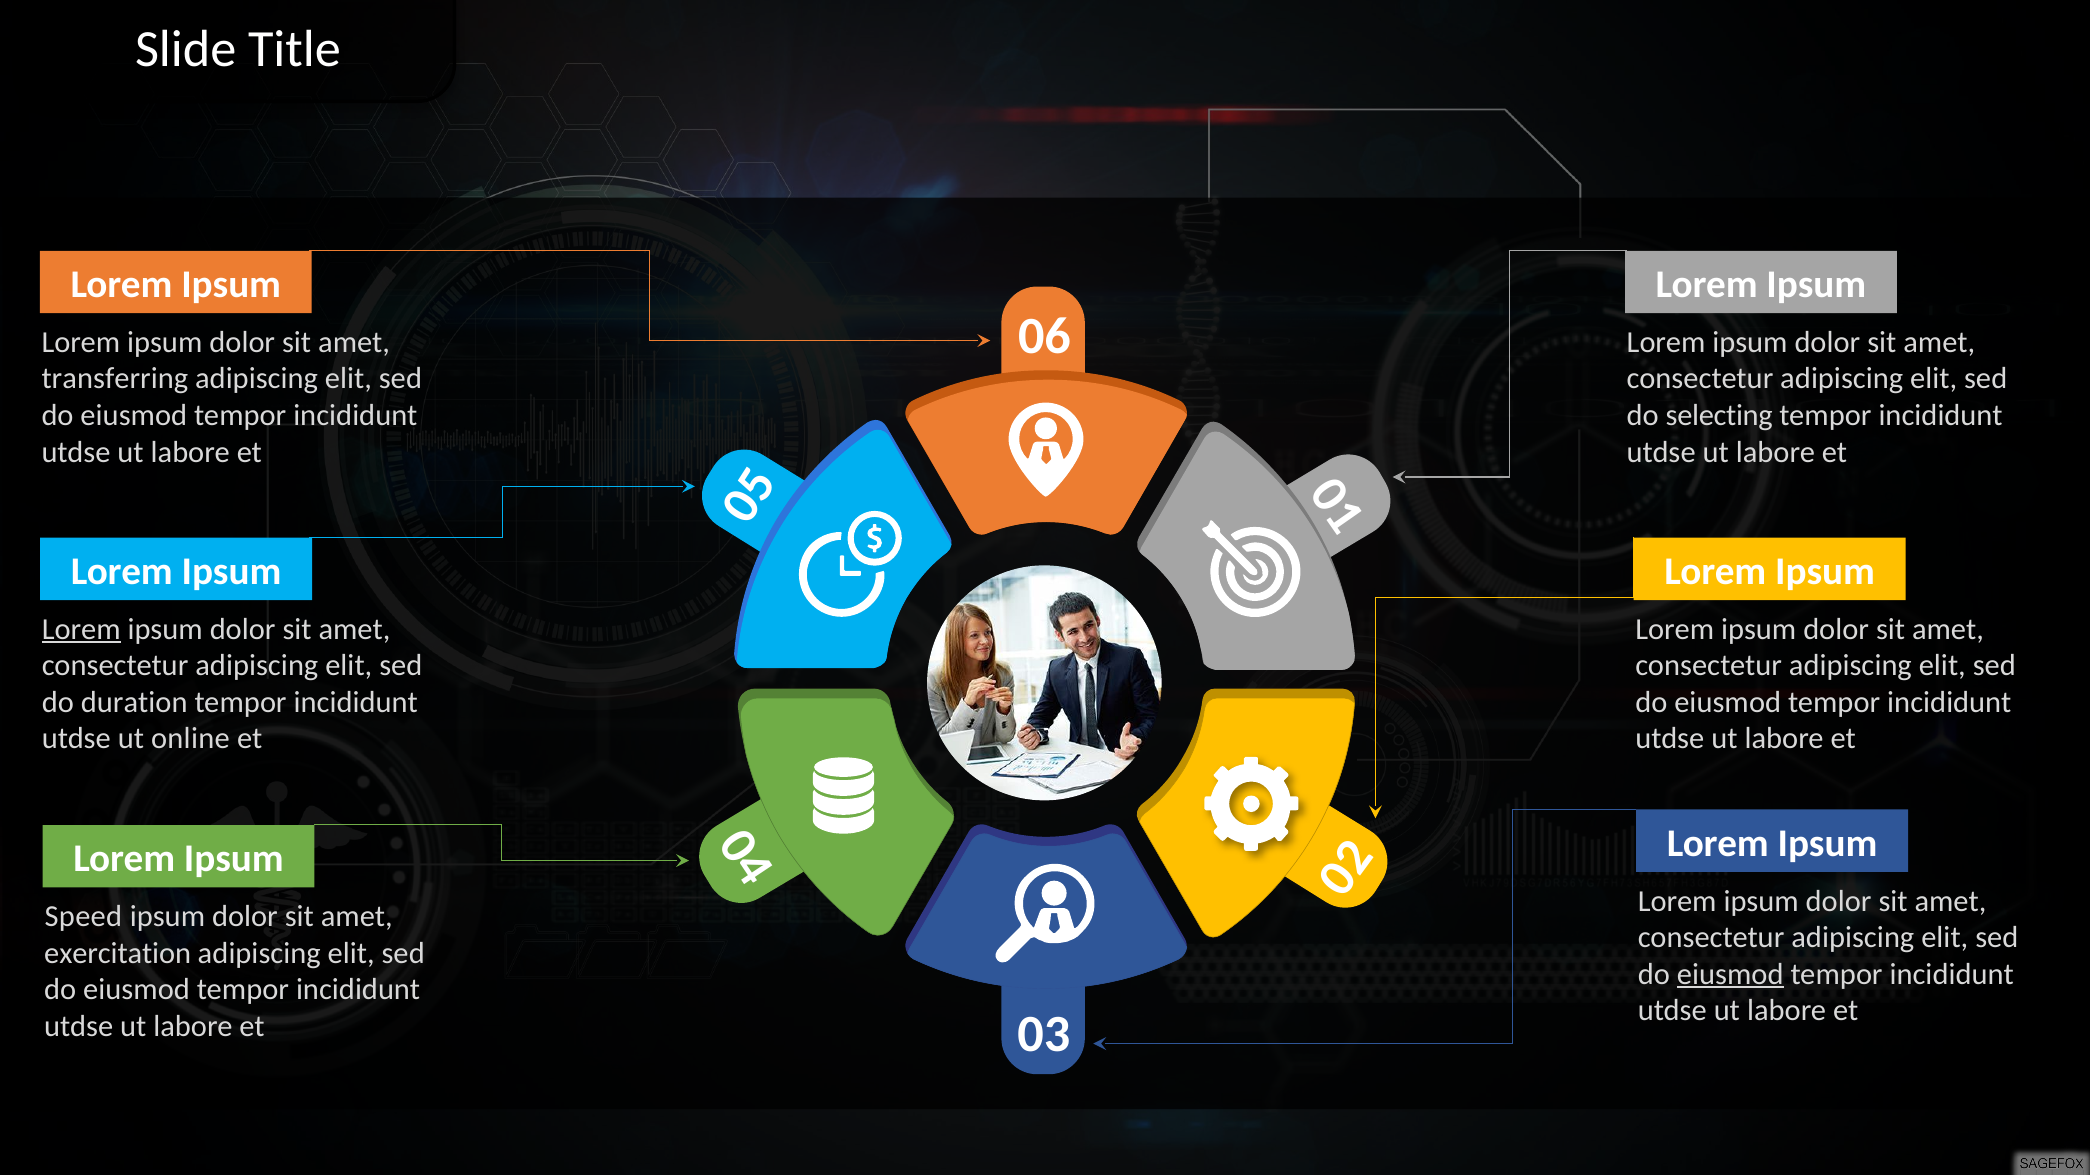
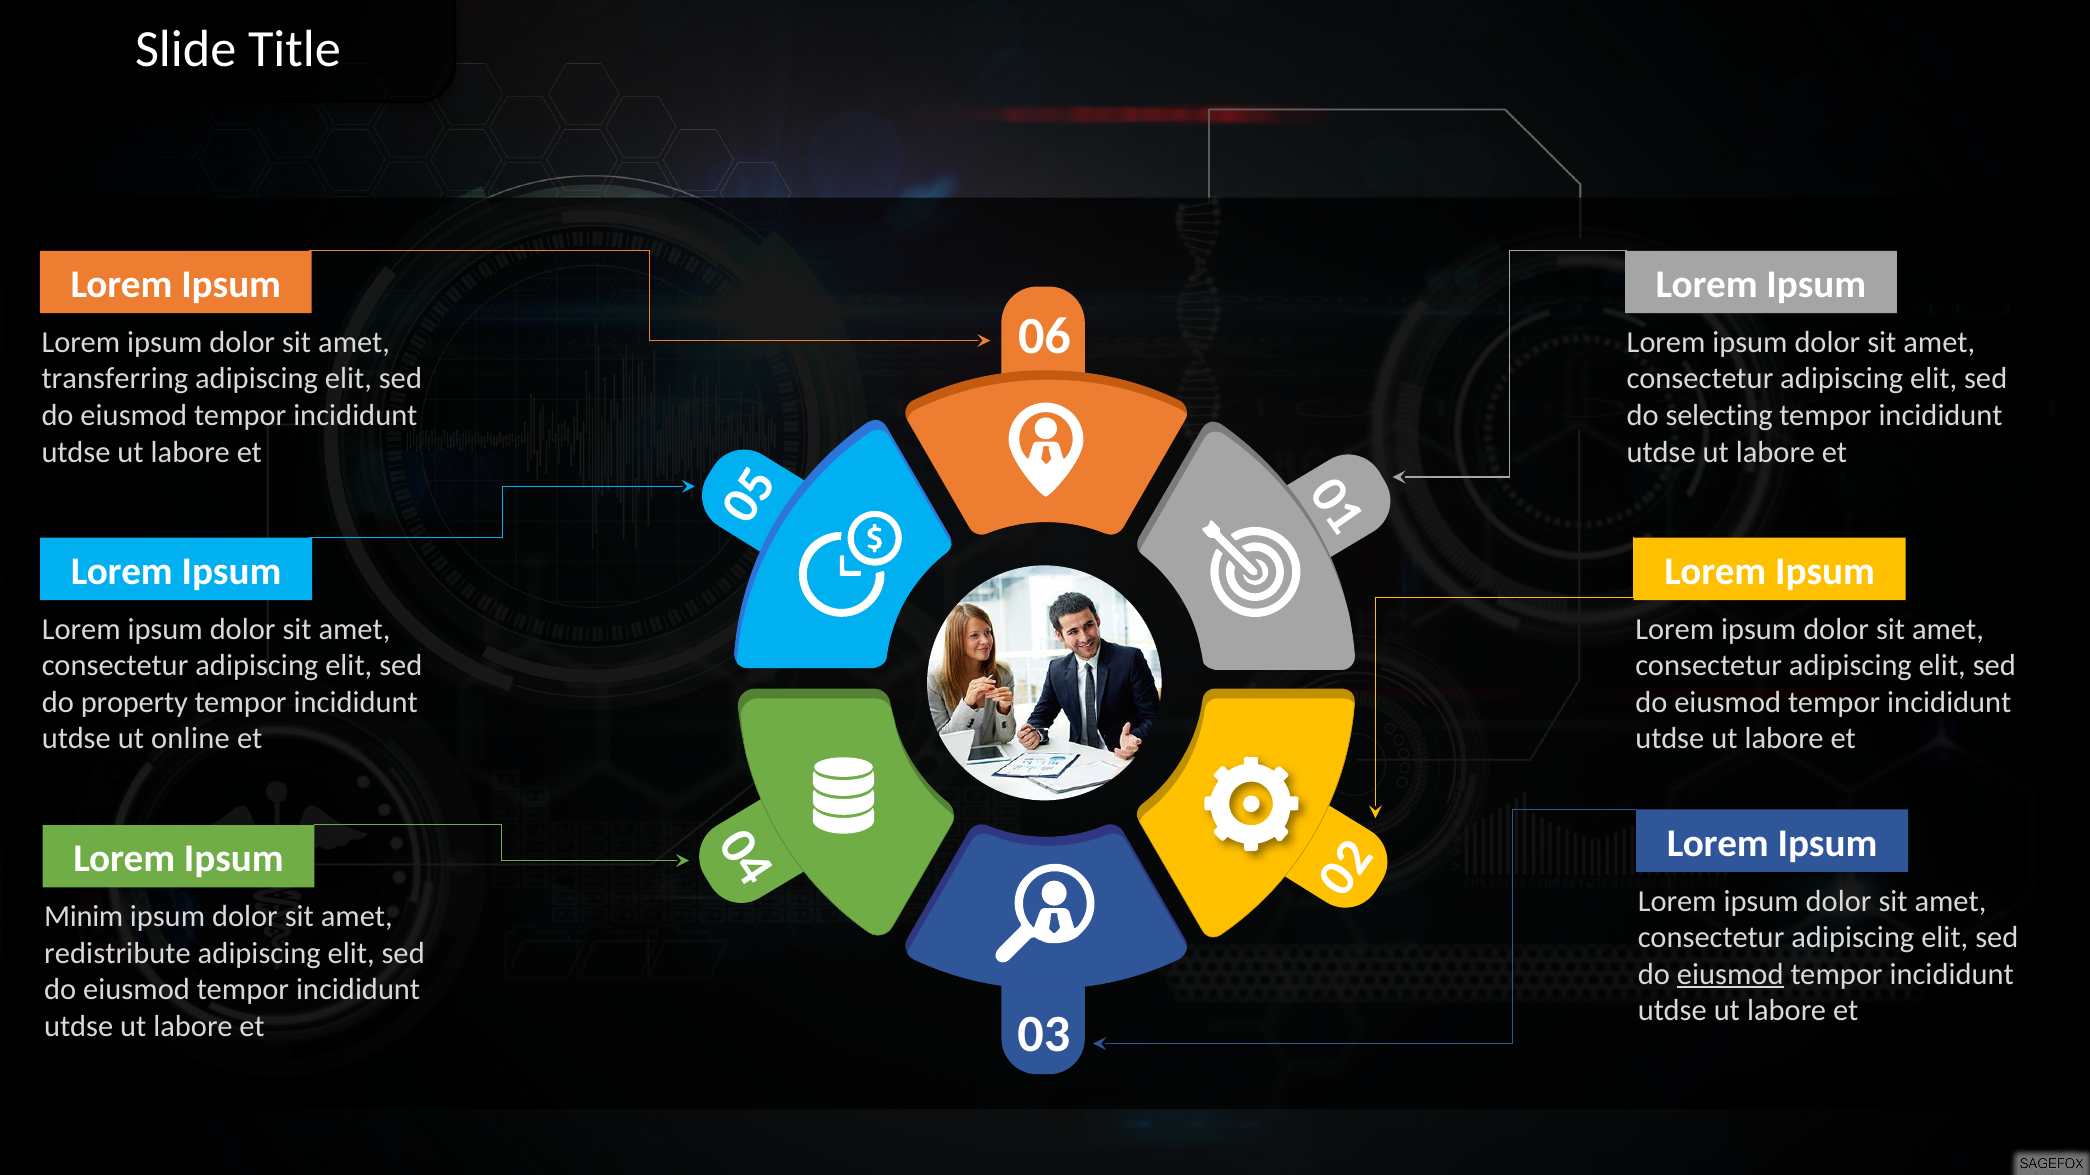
Lorem at (81, 630) underline: present -> none
duration: duration -> property
Speed: Speed -> Minim
exercitation: exercitation -> redistribute
